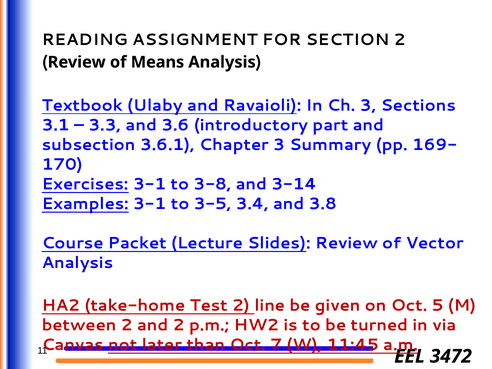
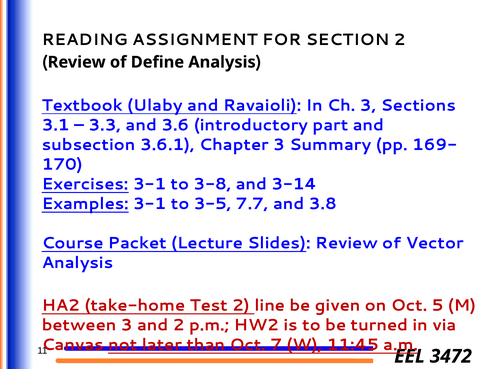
Means: Means -> Define
3.4: 3.4 -> 7.7
between 2: 2 -> 3
